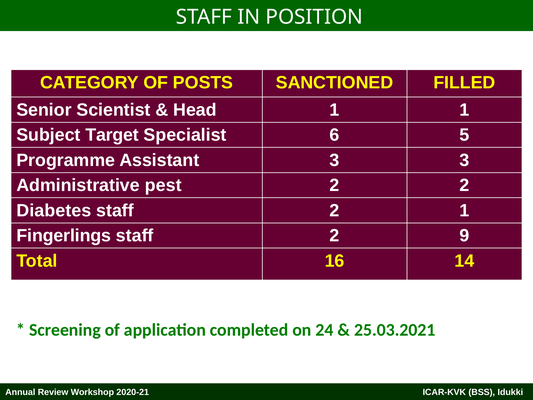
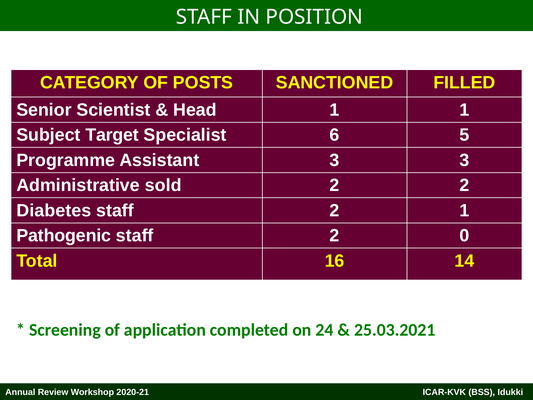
pest: pest -> sold
Fingerlings: Fingerlings -> Pathogenic
9: 9 -> 0
